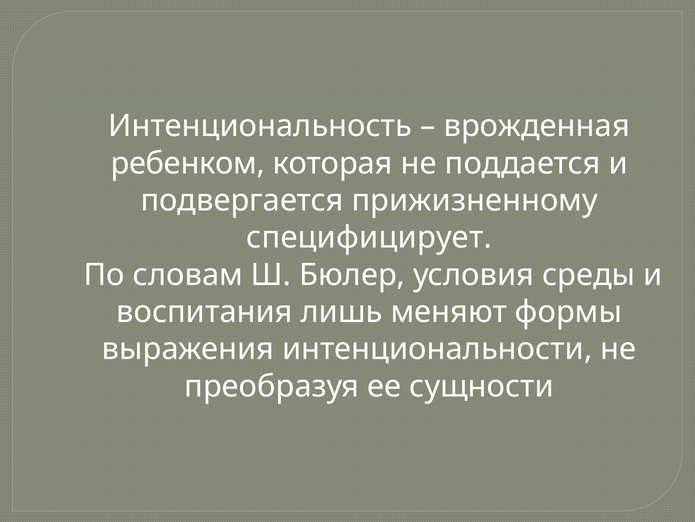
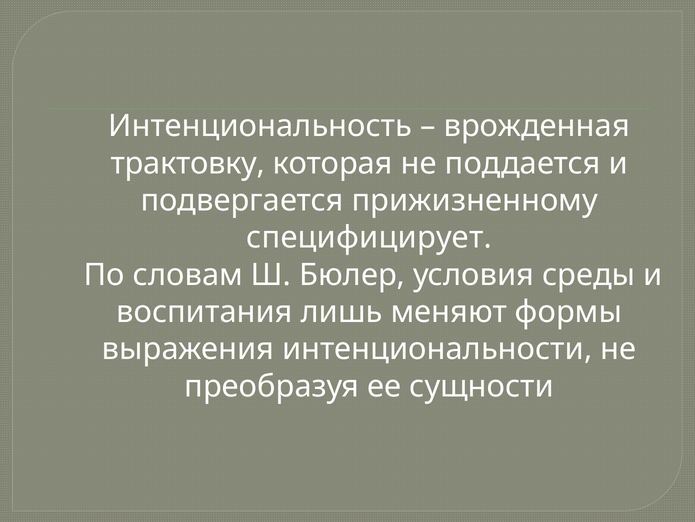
ребенком: ребенком -> трактовку
